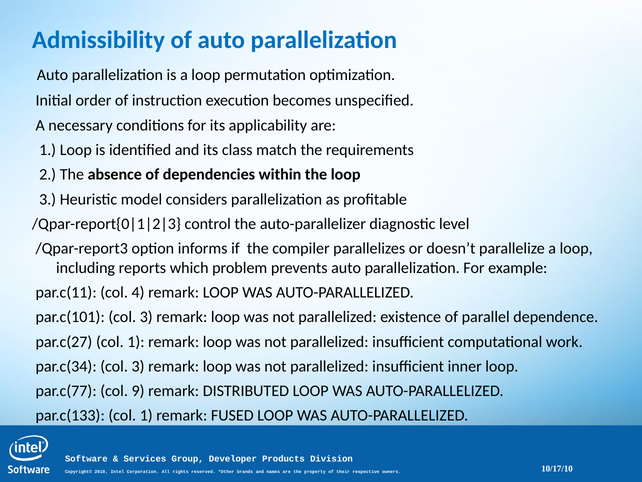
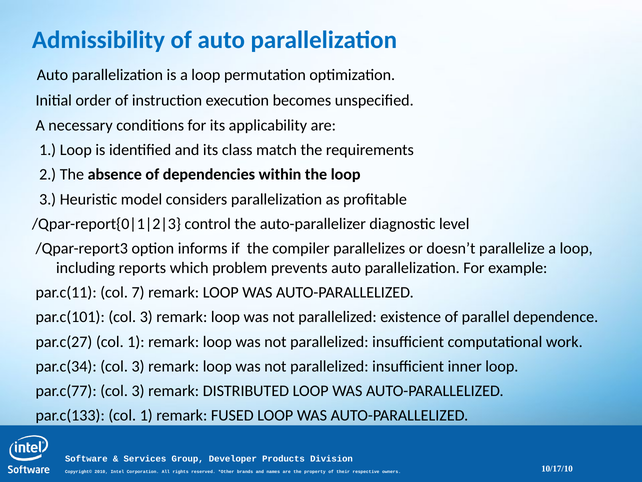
4: 4 -> 7
par.c(77 col 9: 9 -> 3
